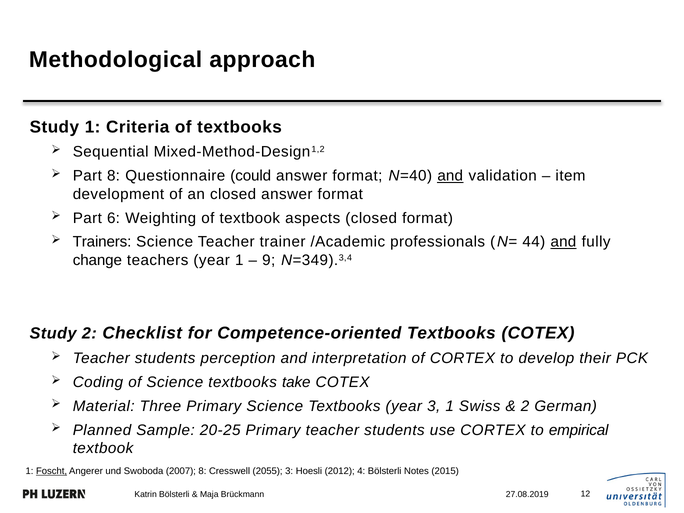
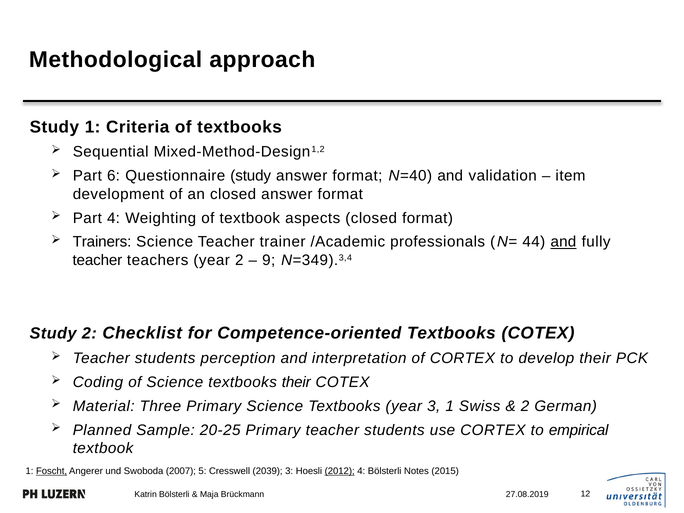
Part 8: 8 -> 6
Questionnaire could: could -> study
and at (450, 176) underline: present -> none
Part 6: 6 -> 4
change at (97, 260): change -> teacher
year 1: 1 -> 2
textbooks take: take -> their
2007 8: 8 -> 5
2055: 2055 -> 2039
2012 underline: none -> present
